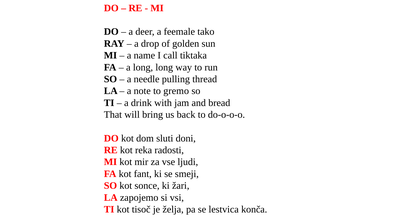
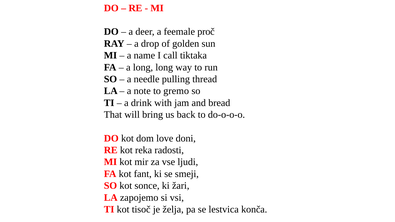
tako: tako -> proč
sluti: sluti -> love
